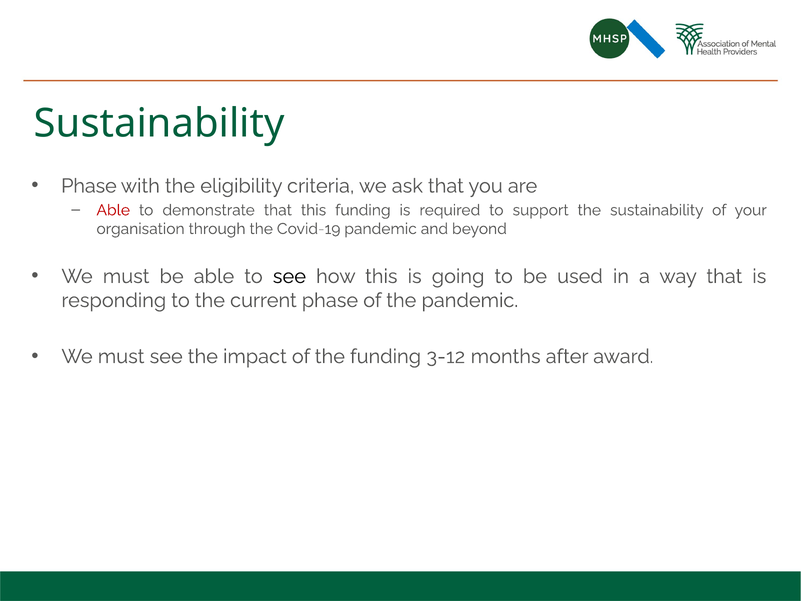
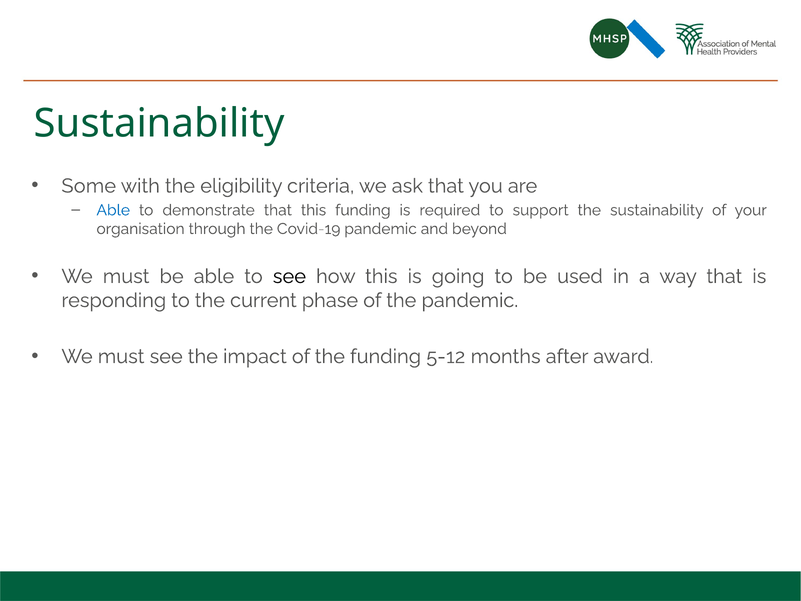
Phase at (89, 186): Phase -> Some
Able at (113, 210) colour: red -> blue
3-12: 3-12 -> 5-12
